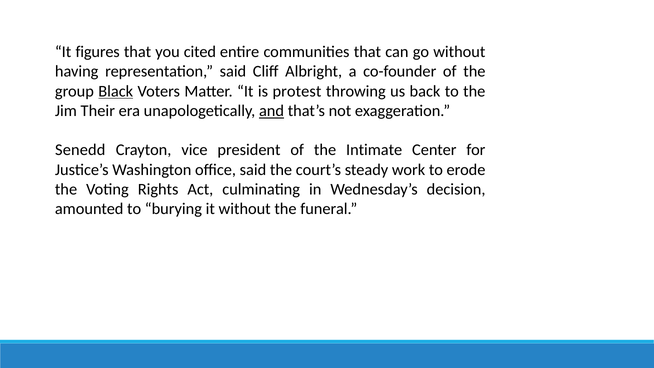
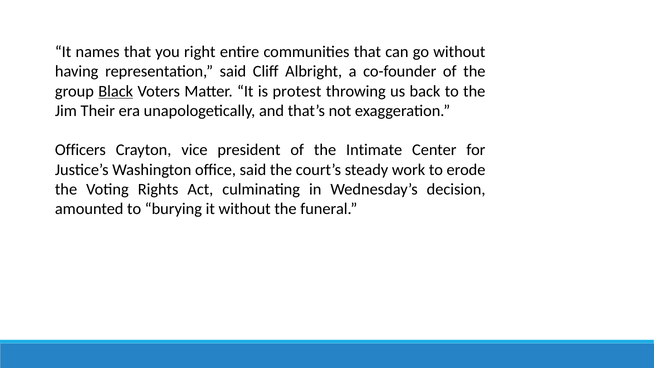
figures: figures -> names
cited: cited -> right
and underline: present -> none
Senedd: Senedd -> Officers
